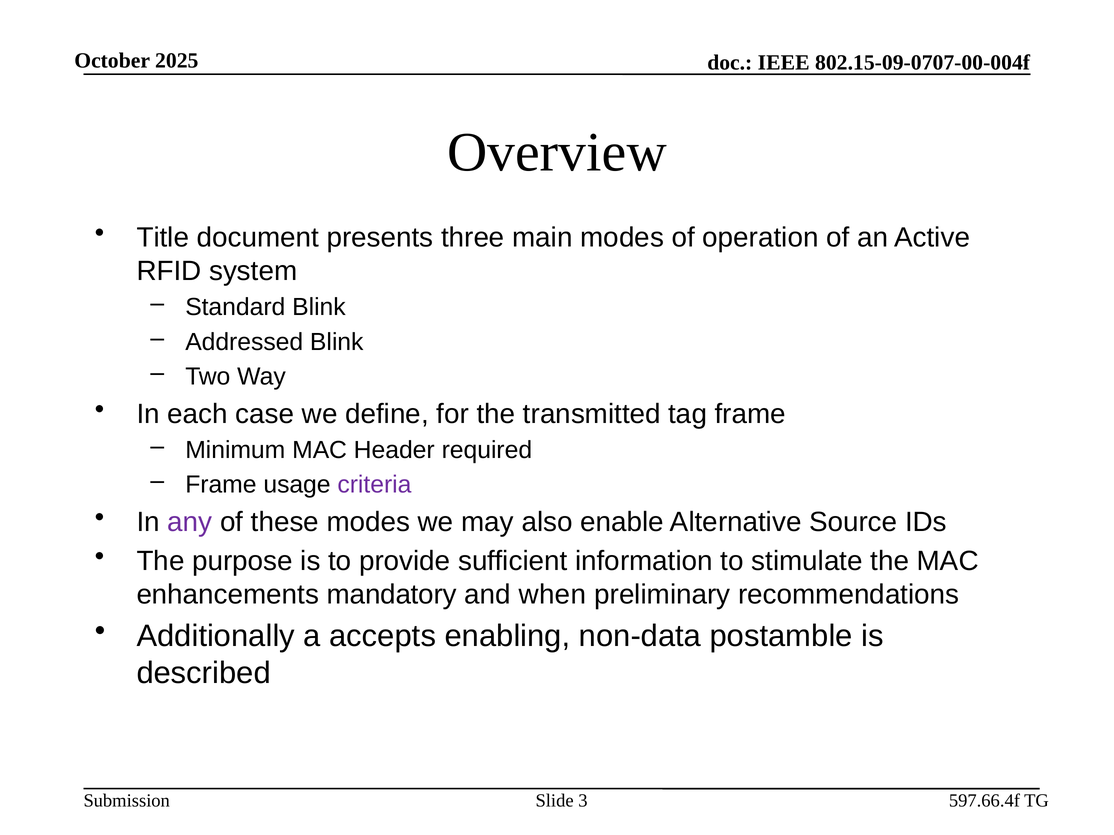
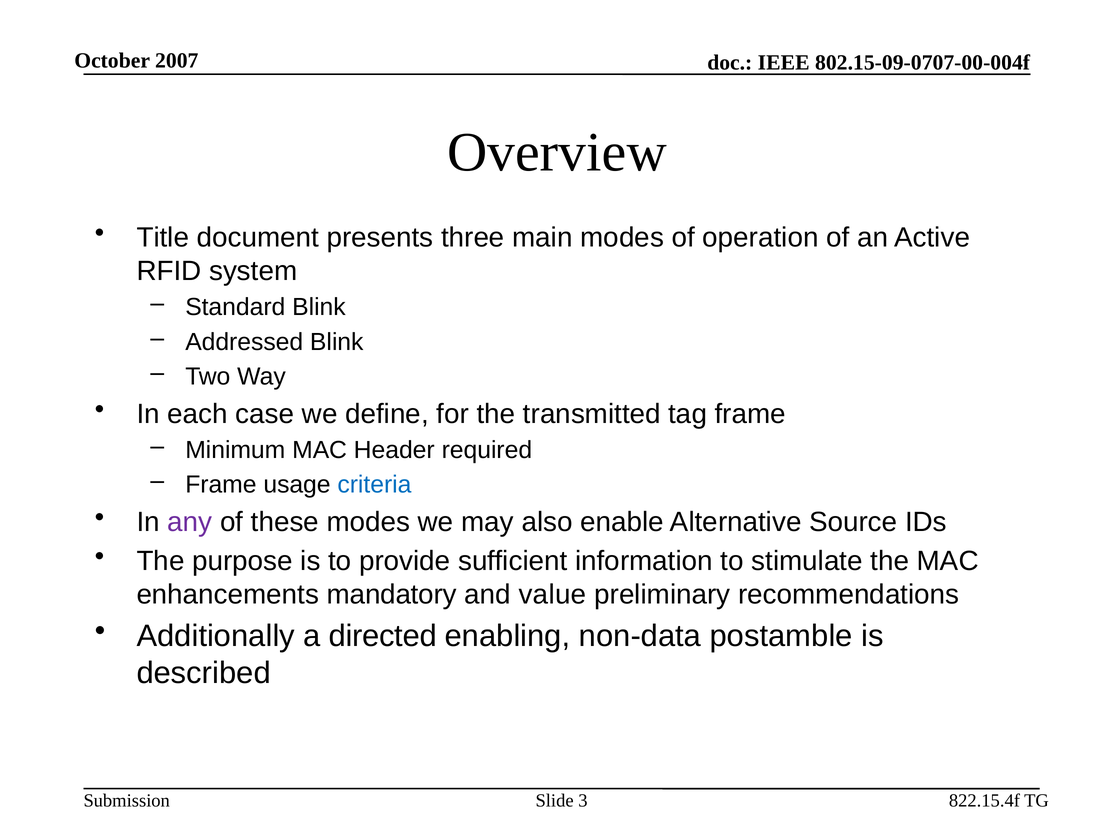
2025: 2025 -> 2007
criteria colour: purple -> blue
when: when -> value
accepts: accepts -> directed
597.66.4f: 597.66.4f -> 822.15.4f
